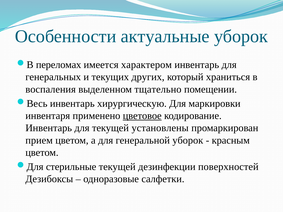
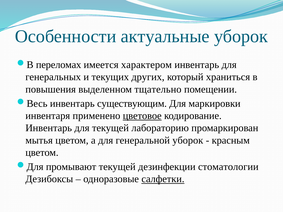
воспаления: воспаления -> повышения
хирургическую: хирургическую -> существующим
установлены: установлены -> лабораторию
прием: прием -> мытья
стерильные: стерильные -> промывают
поверхностей: поверхностей -> стоматологии
салфетки underline: none -> present
